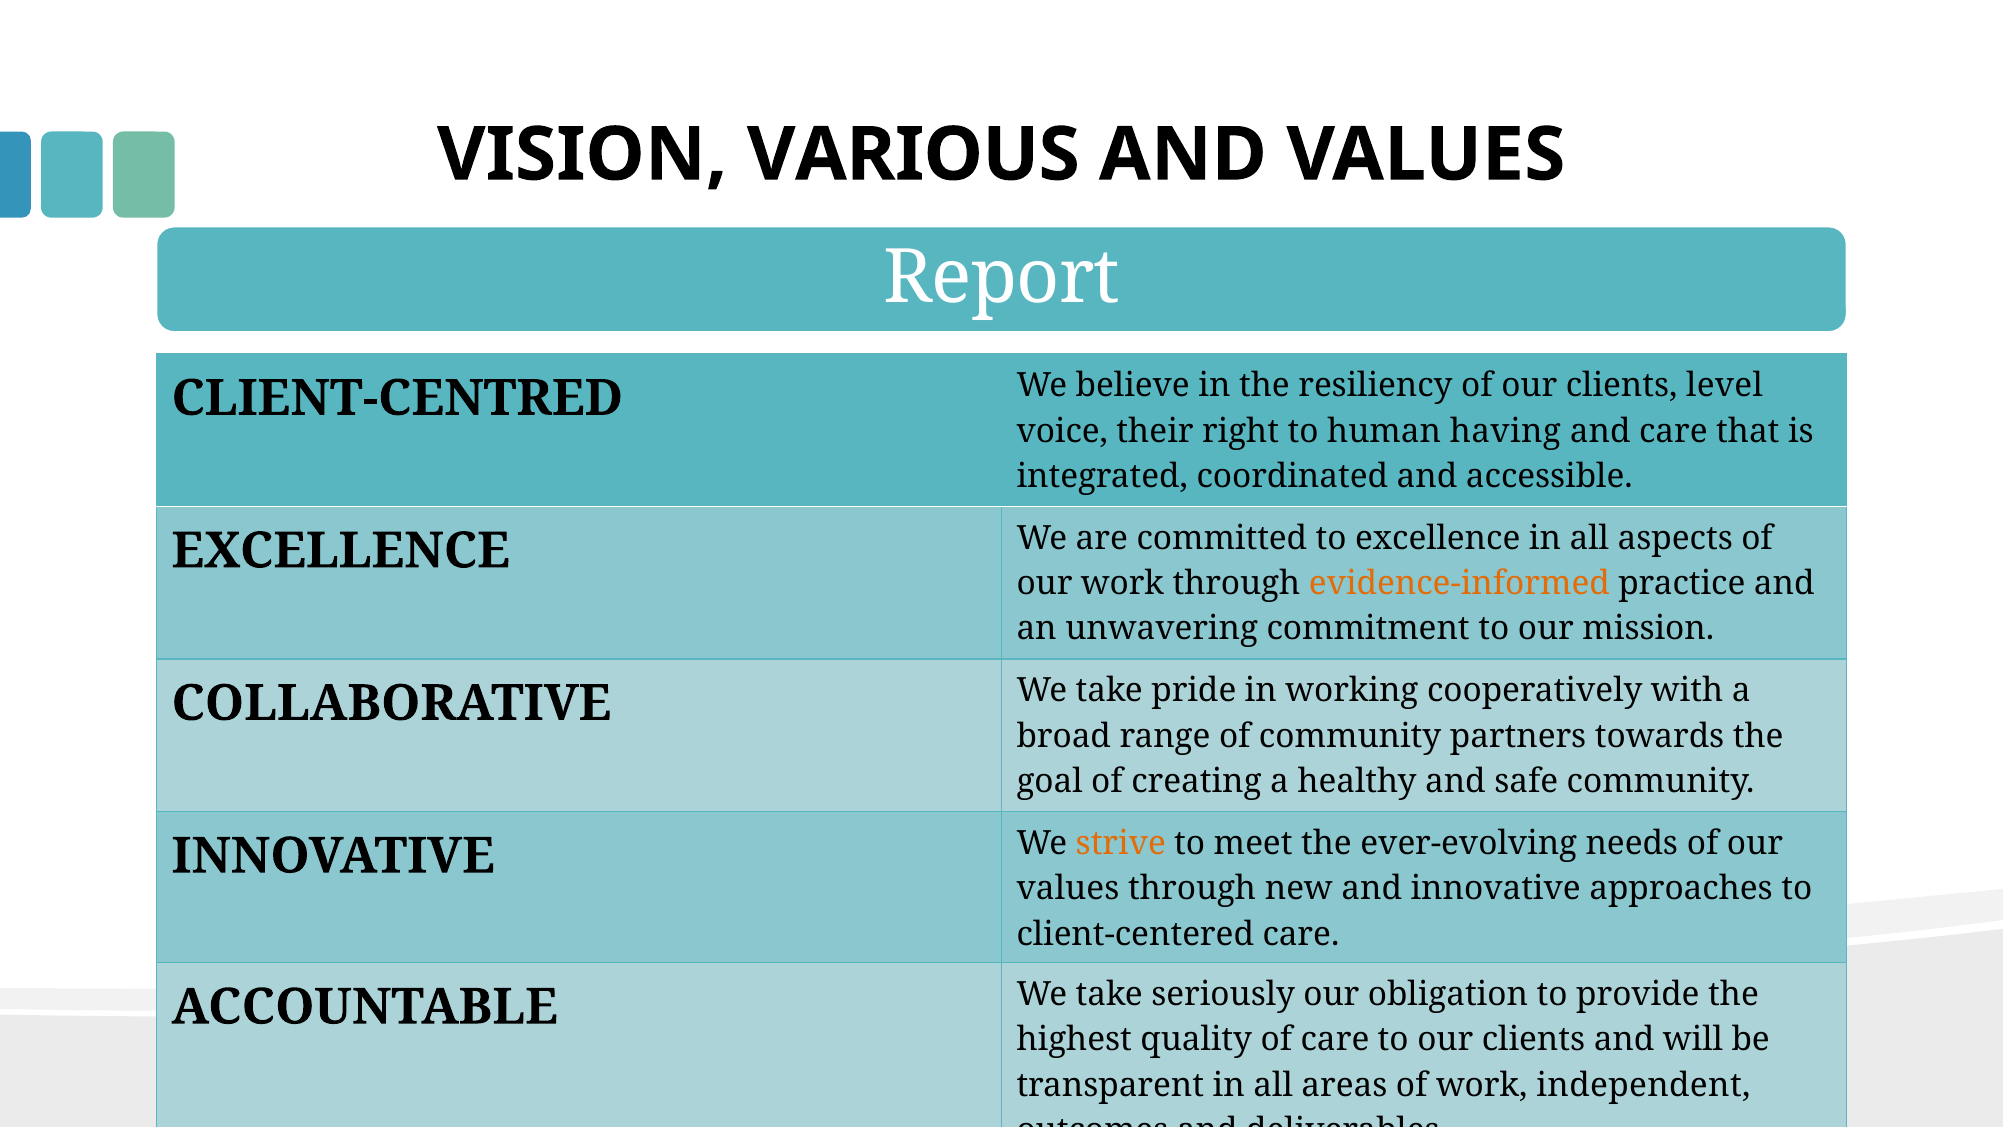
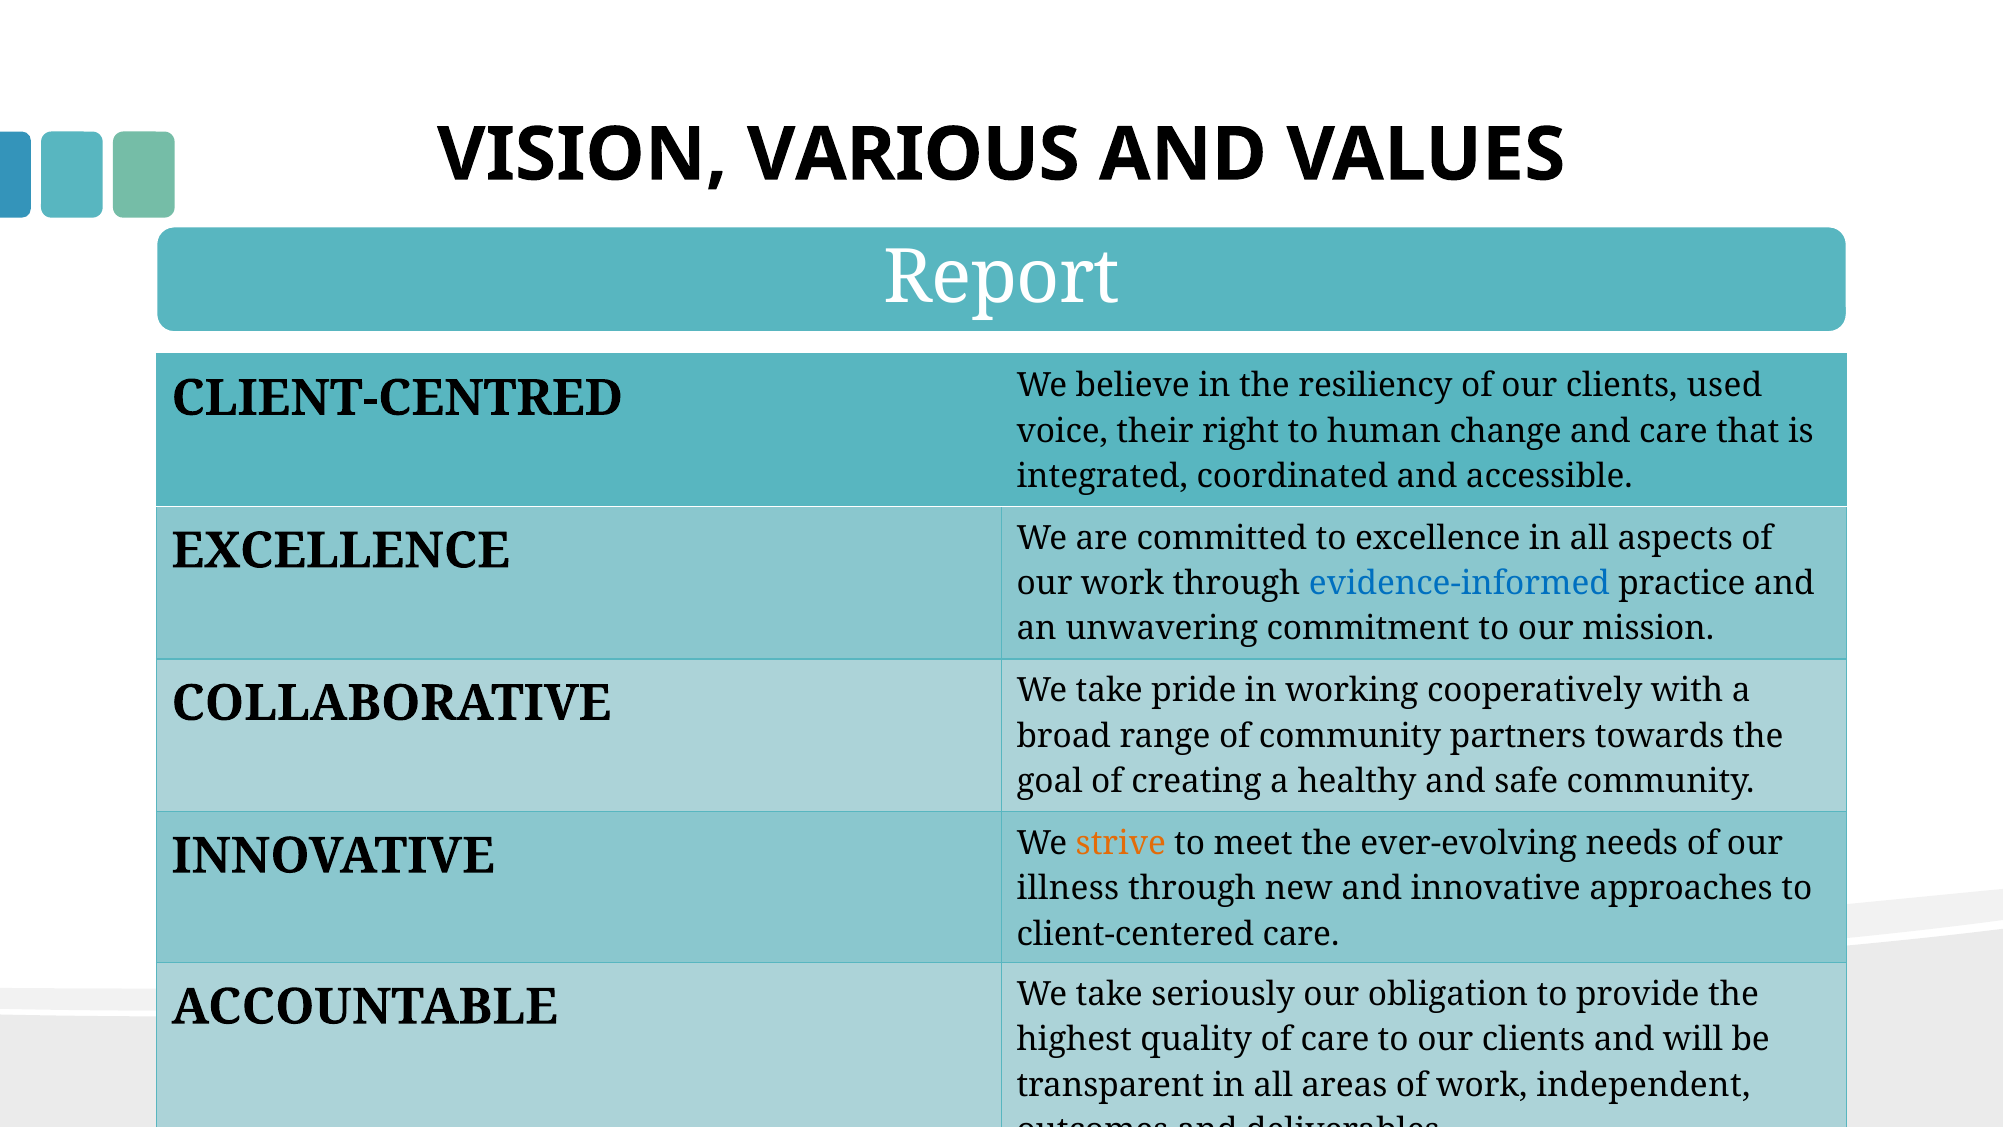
level: level -> used
having: having -> change
evidence-informed colour: orange -> blue
values at (1068, 889): values -> illness
